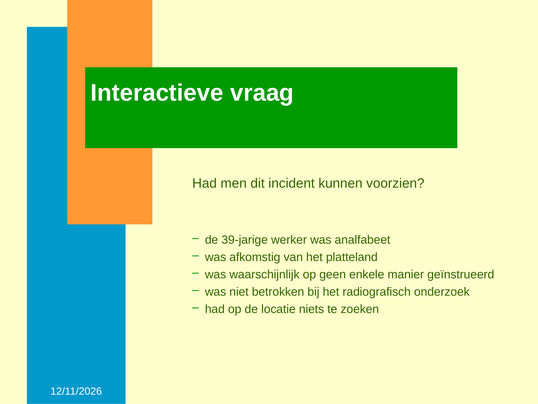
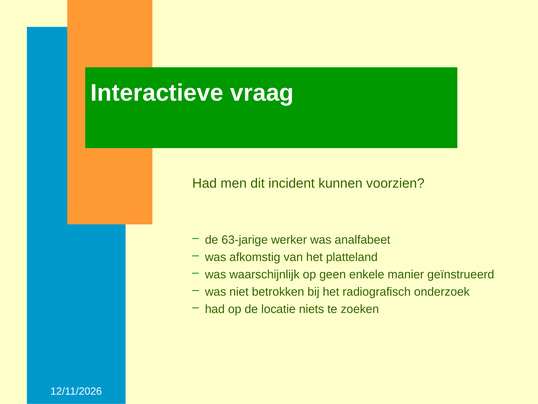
39-jarige: 39-jarige -> 63-jarige
